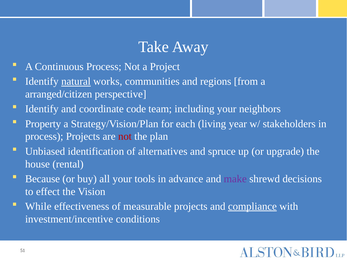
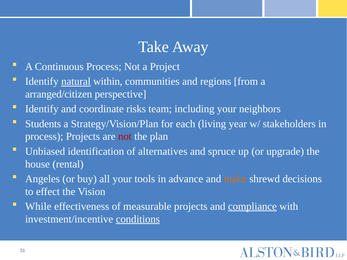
works: works -> within
code: code -> risks
Property: Property -> Students
Because: Because -> Angeles
make colour: purple -> orange
conditions underline: none -> present
